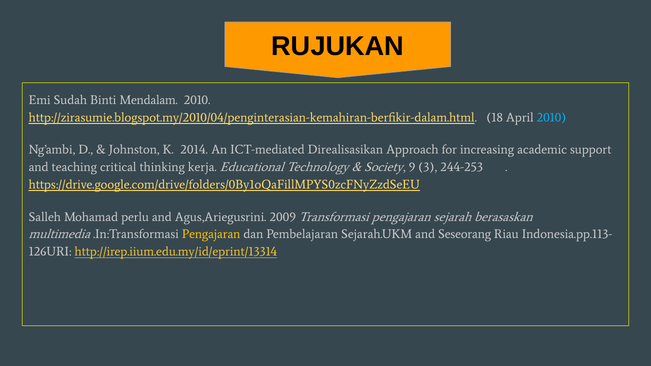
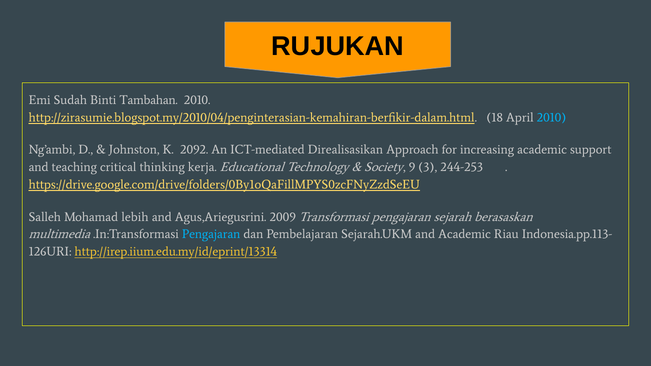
Mendalam: Mendalam -> Tambahan
2014: 2014 -> 2092
perlu: perlu -> lebih
Pengajaran at (211, 234) colour: yellow -> light blue
and Seseorang: Seseorang -> Academic
